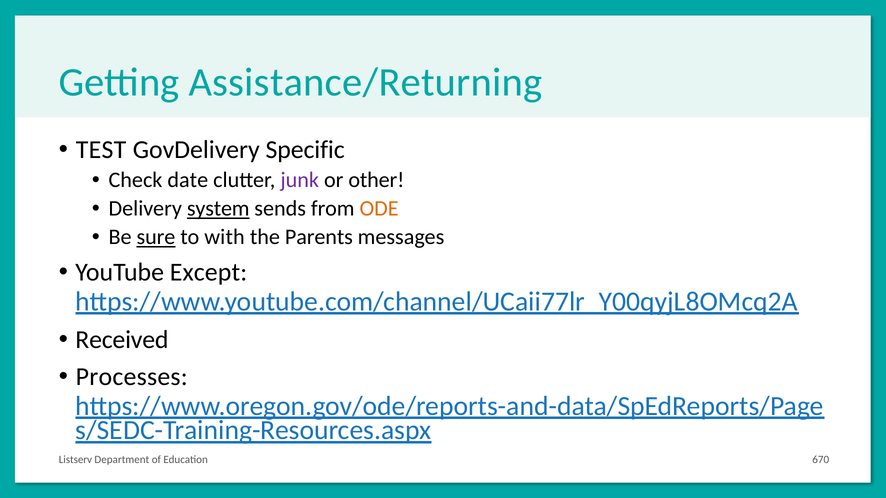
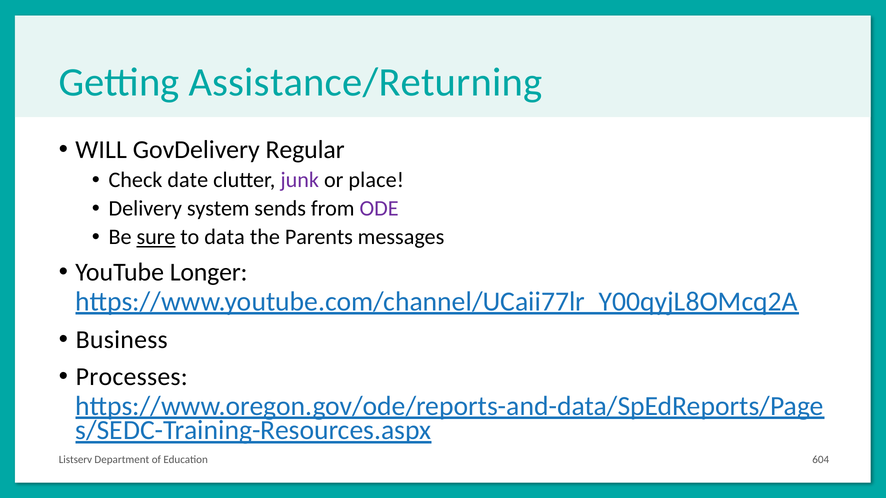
TEST: TEST -> WILL
Specific: Specific -> Regular
other: other -> place
system underline: present -> none
ODE colour: orange -> purple
with: with -> data
Except: Except -> Longer
Received: Received -> Business
670: 670 -> 604
